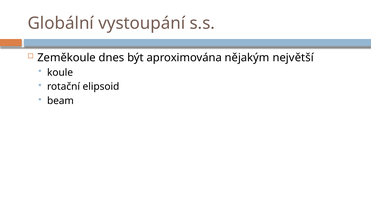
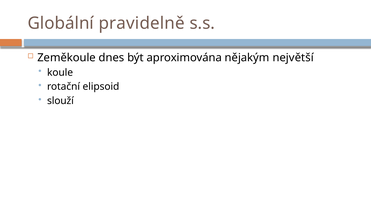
vystoupání: vystoupání -> pravidelně
beam: beam -> slouží
